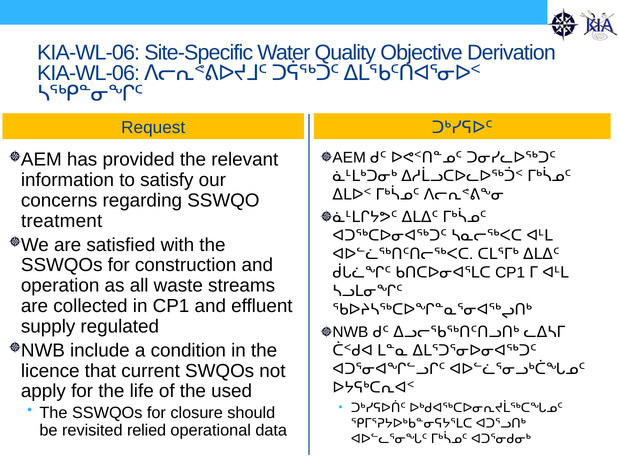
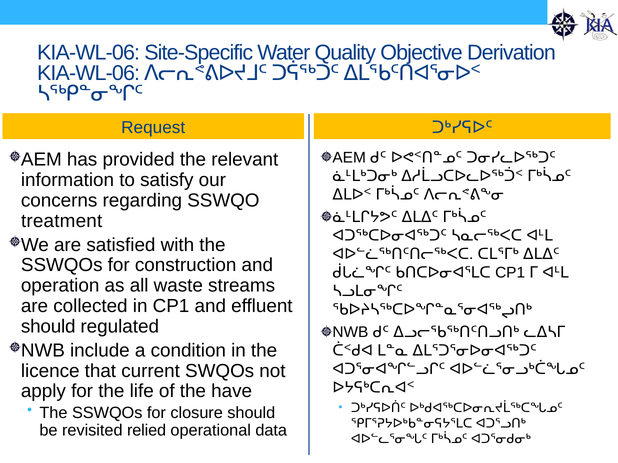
supply at (48, 327): supply -> should
used: used -> have
